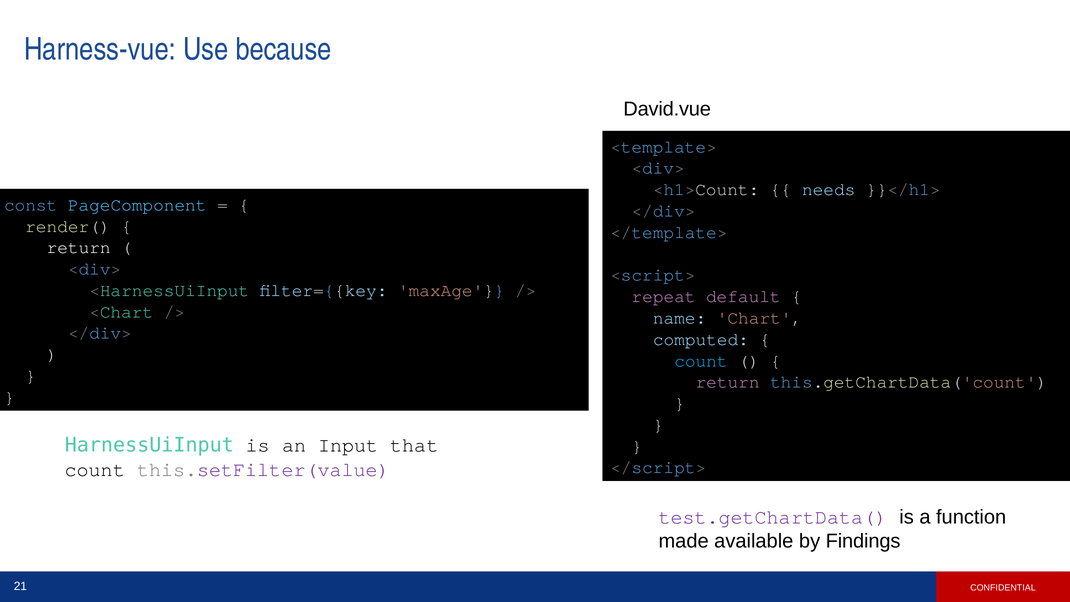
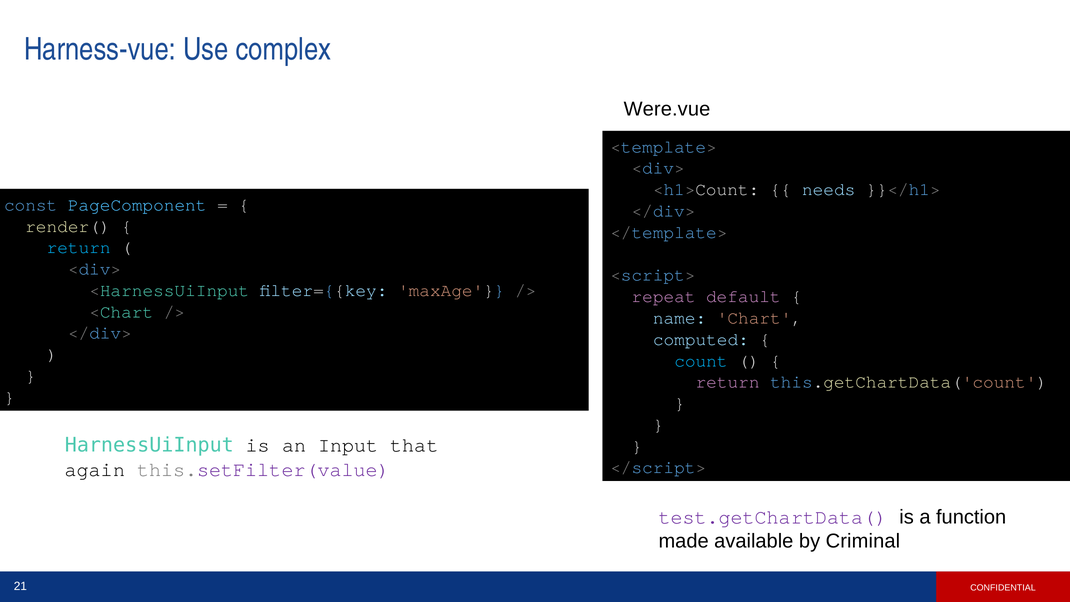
because: because -> complex
David.vue: David.vue -> Were.vue
return at (79, 247) colour: white -> light blue
count at (95, 469): count -> again
Findings: Findings -> Criminal
